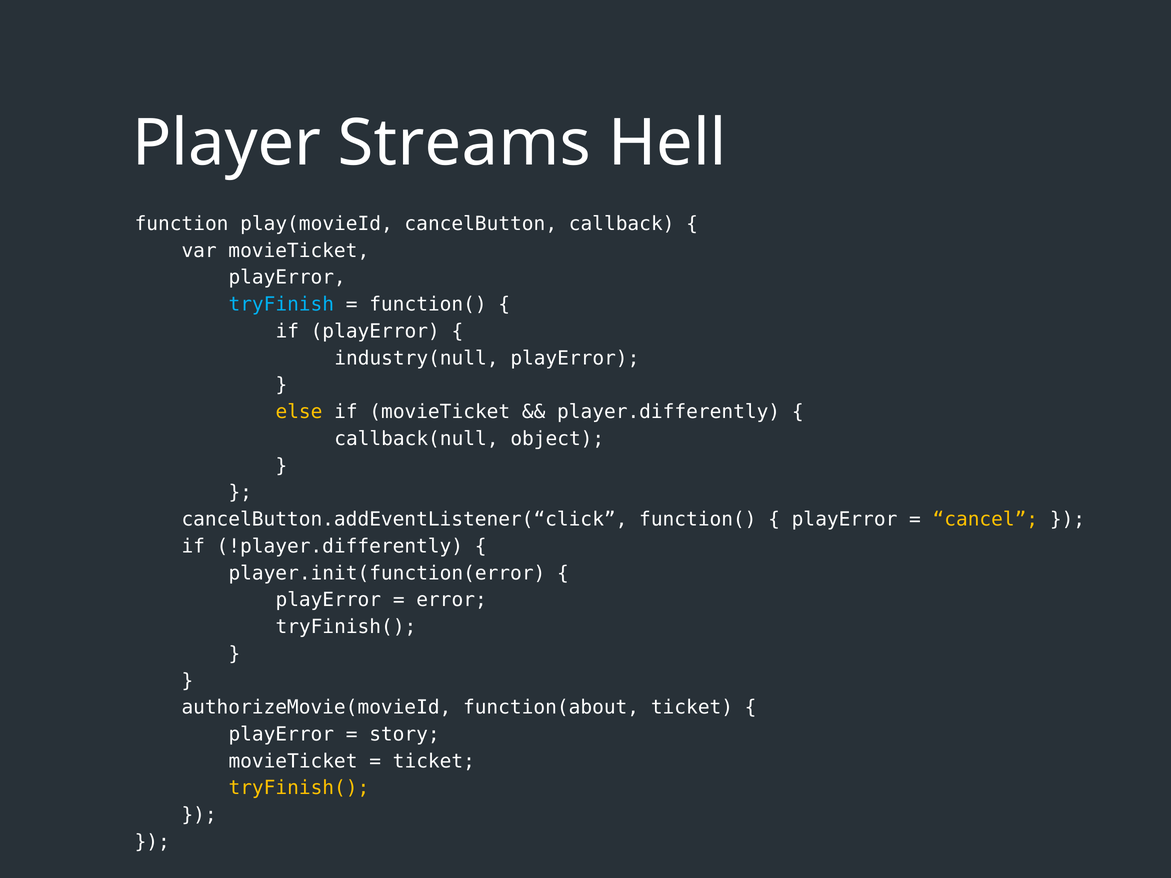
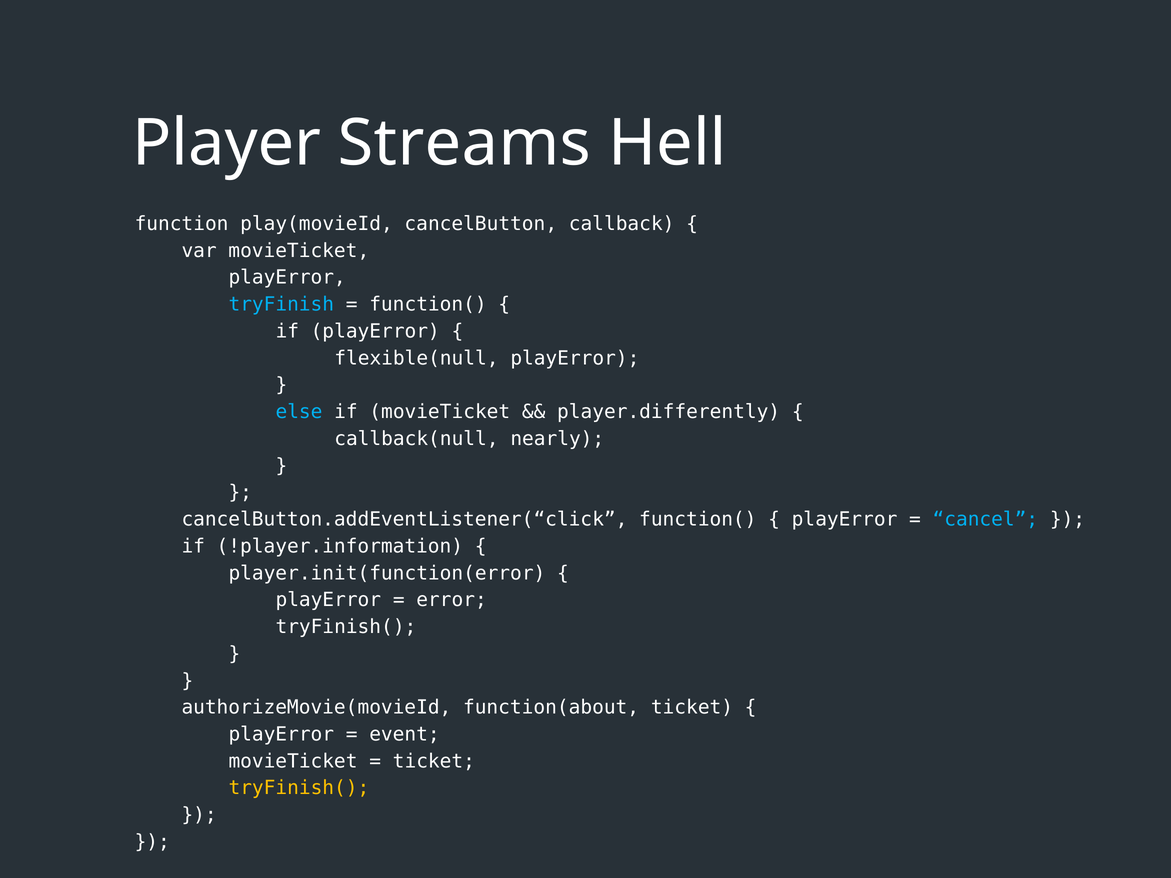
industry(null: industry(null -> flexible(null
else colour: yellow -> light blue
object: object -> nearly
cancel colour: yellow -> light blue
!player.differently: !player.differently -> !player.information
story: story -> event
